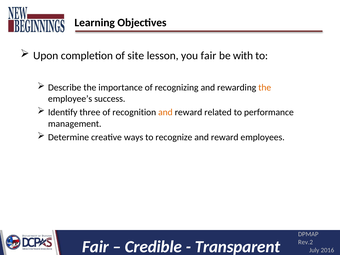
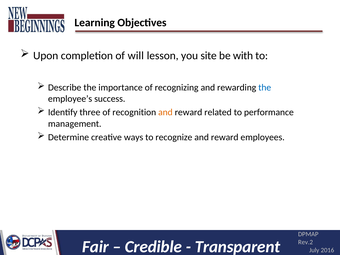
site: site -> will
you fair: fair -> site
the at (265, 87) colour: orange -> blue
